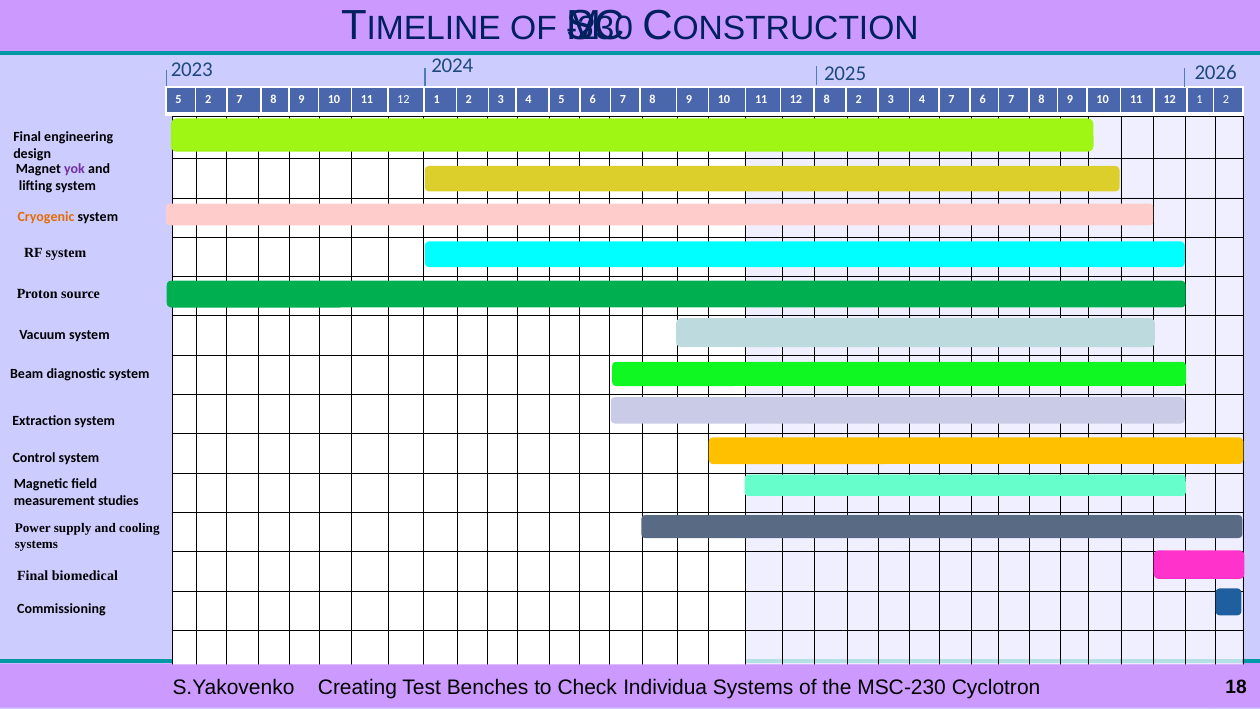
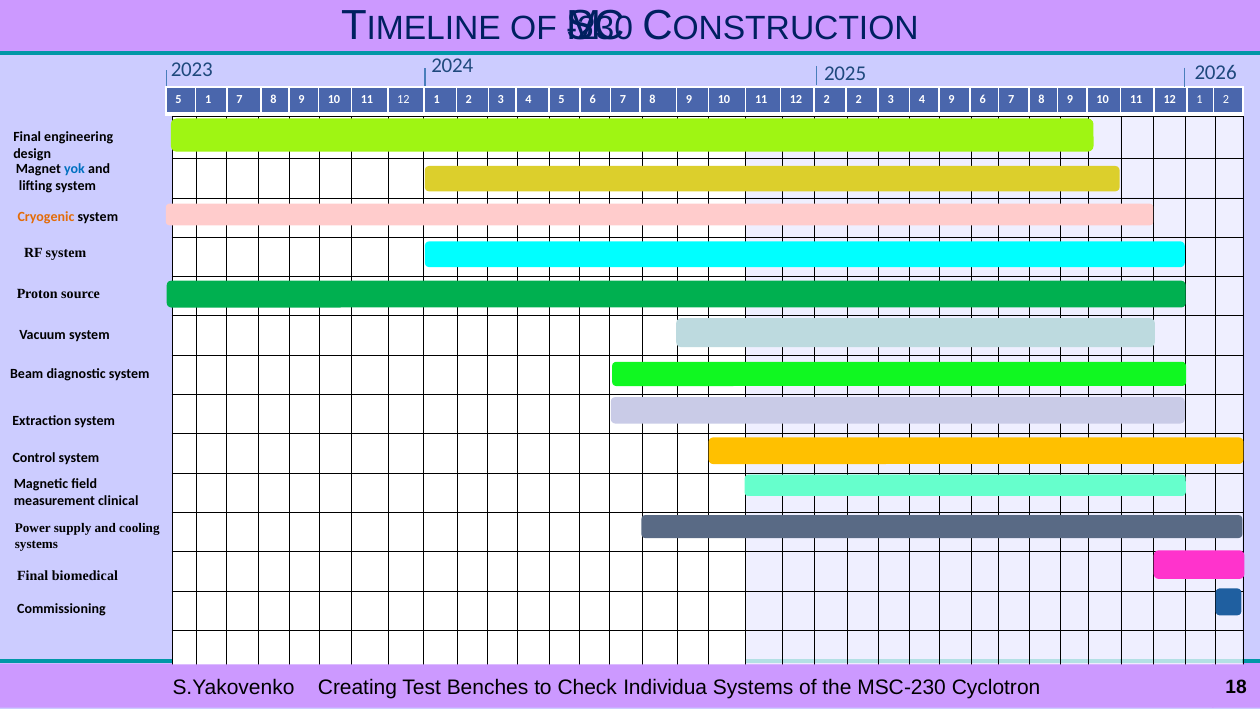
5 2: 2 -> 1
12 8: 8 -> 2
4 7: 7 -> 9
yok colour: purple -> blue
studies: studies -> clinical
